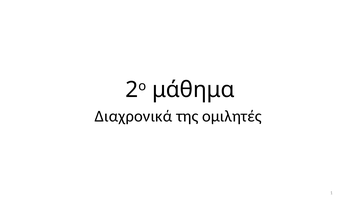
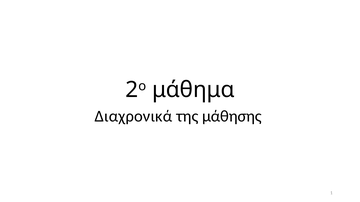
ομιλητές: ομιλητές -> μάθησης
